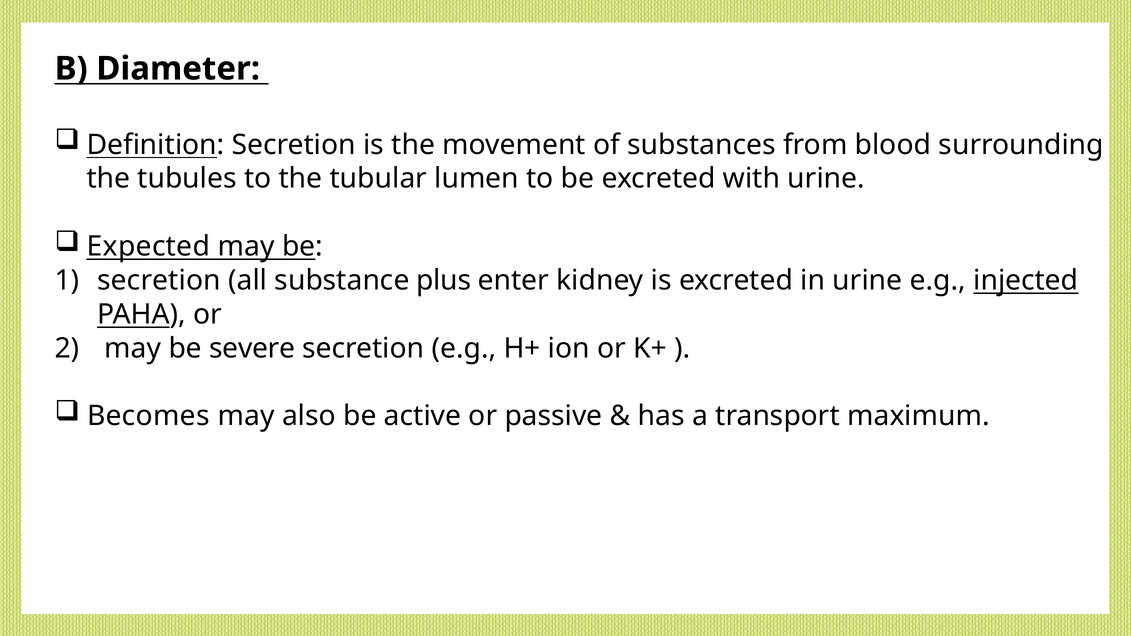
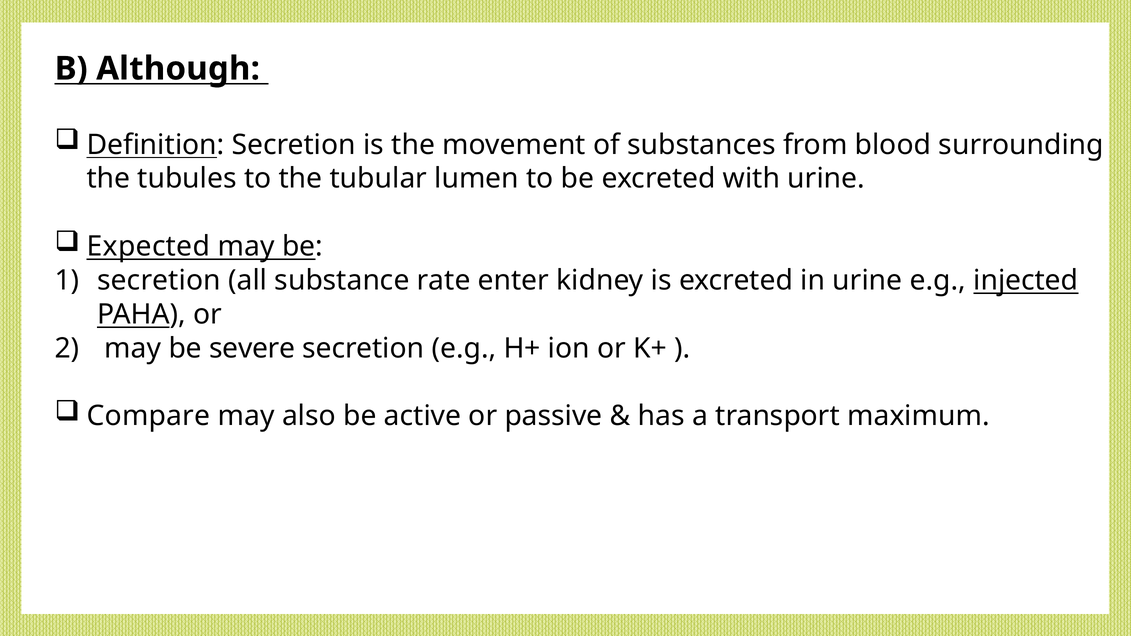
Diameter: Diameter -> Although
plus: plus -> rate
Becomes: Becomes -> Compare
